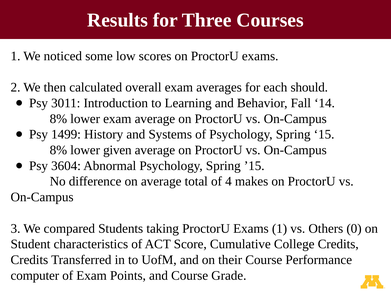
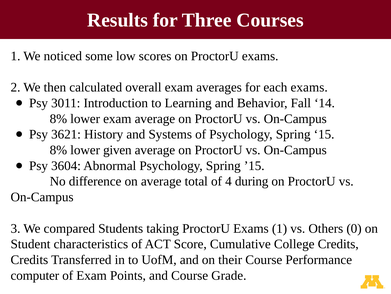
each should: should -> exams
1499: 1499 -> 3621
makes: makes -> during
